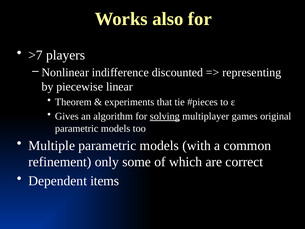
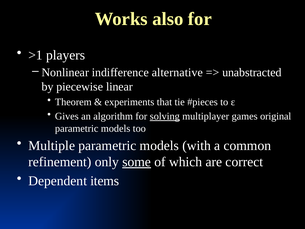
>7: >7 -> >1
discounted: discounted -> alternative
representing: representing -> unabstracted
some underline: none -> present
